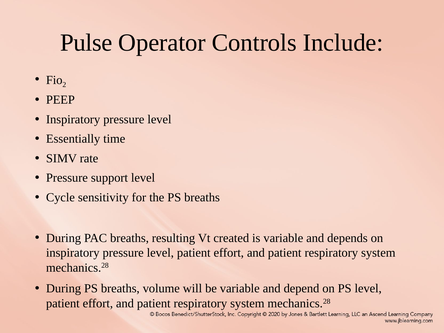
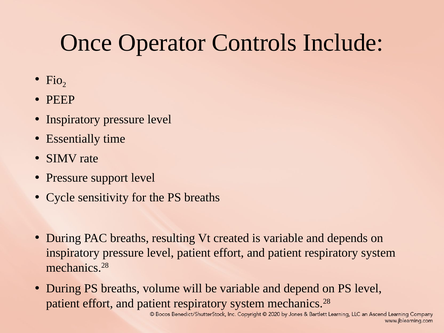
Pulse: Pulse -> Once
